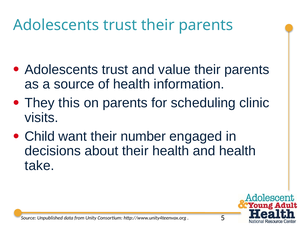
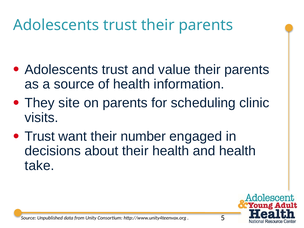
this: this -> site
Child at (40, 136): Child -> Trust
